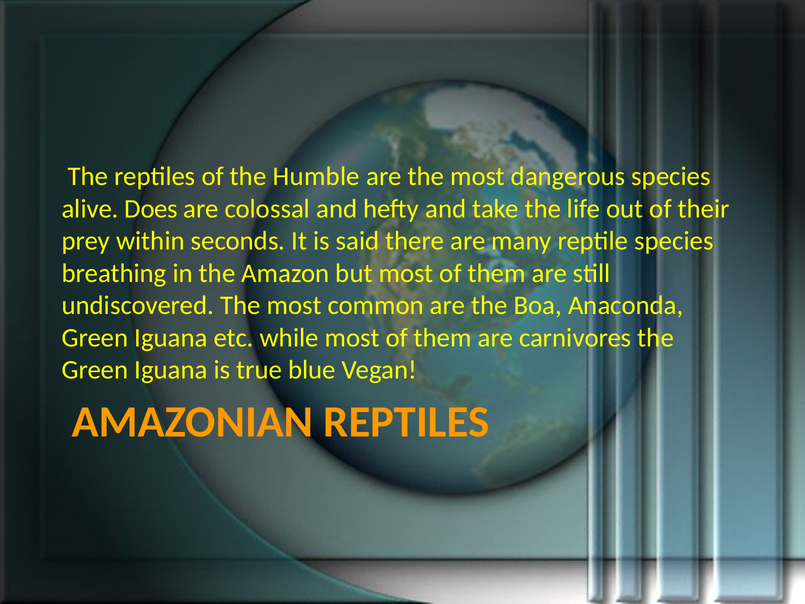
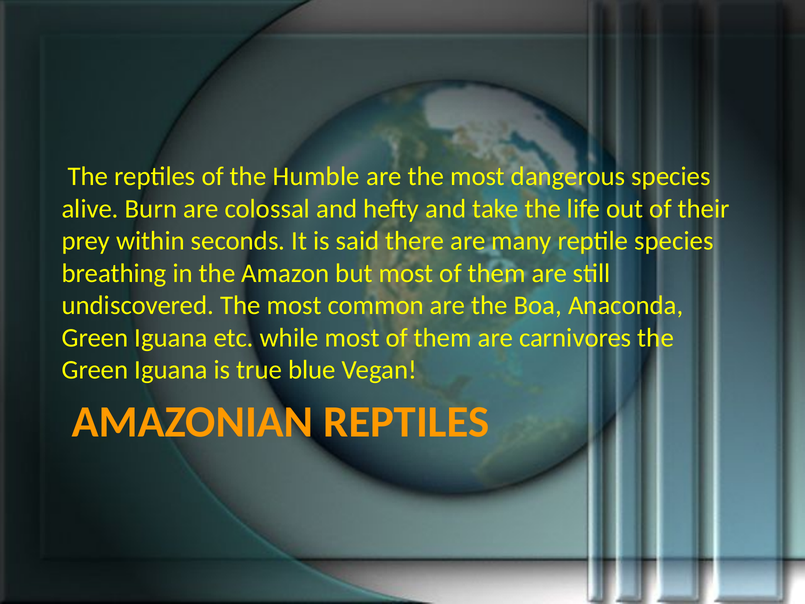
Does: Does -> Burn
